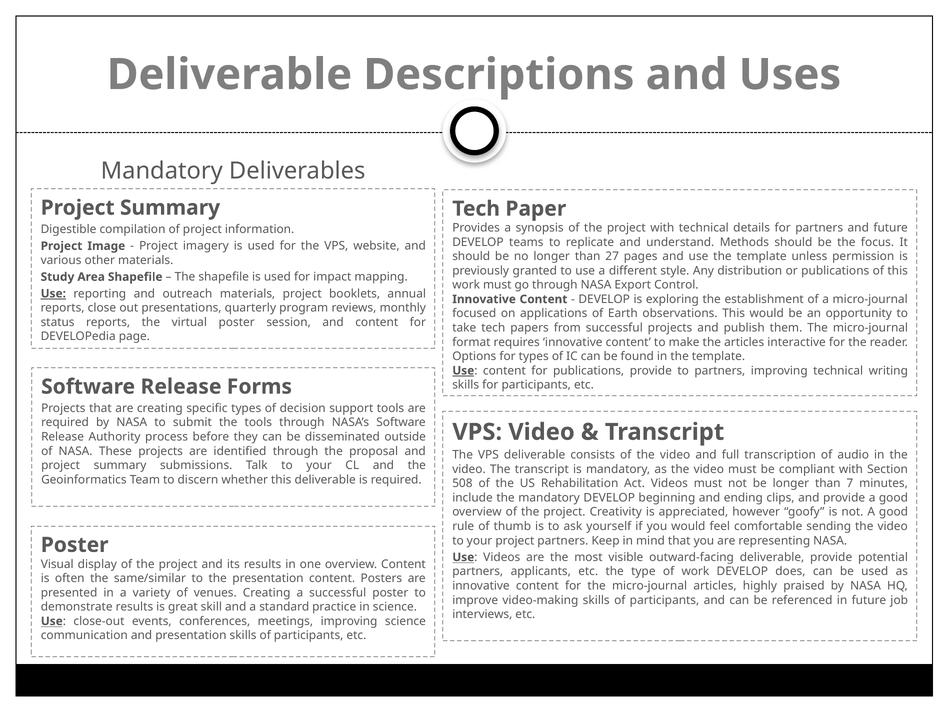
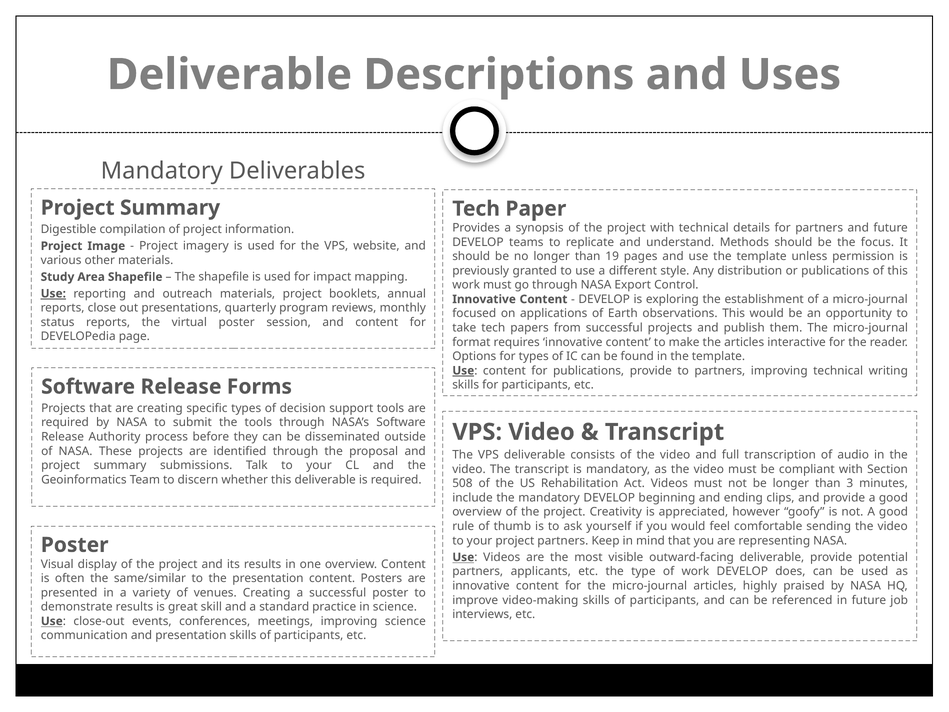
27: 27 -> 19
7: 7 -> 3
